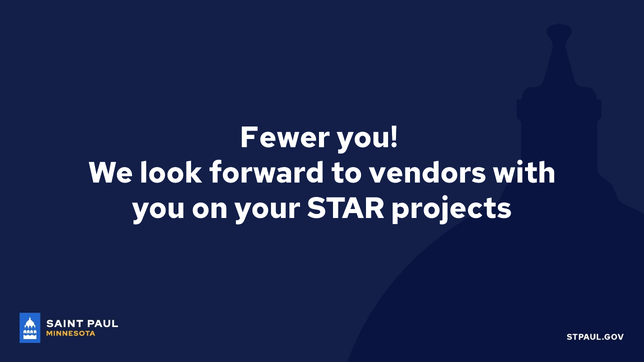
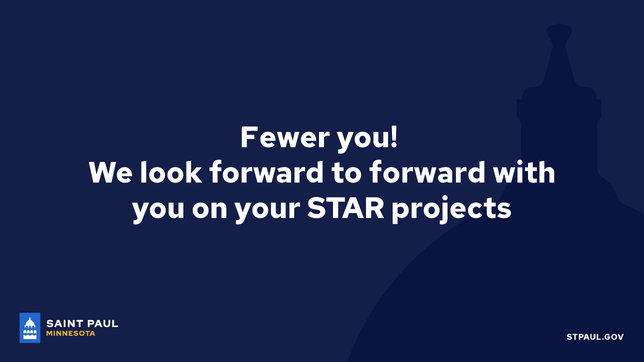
to vendors: vendors -> forward
